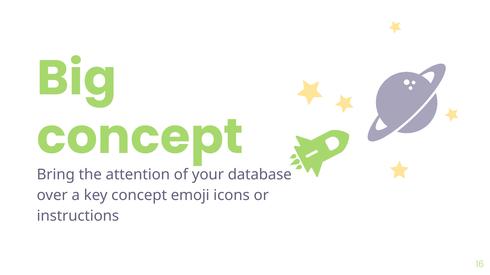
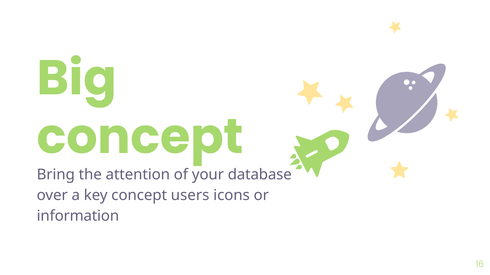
emoji: emoji -> users
instructions: instructions -> information
